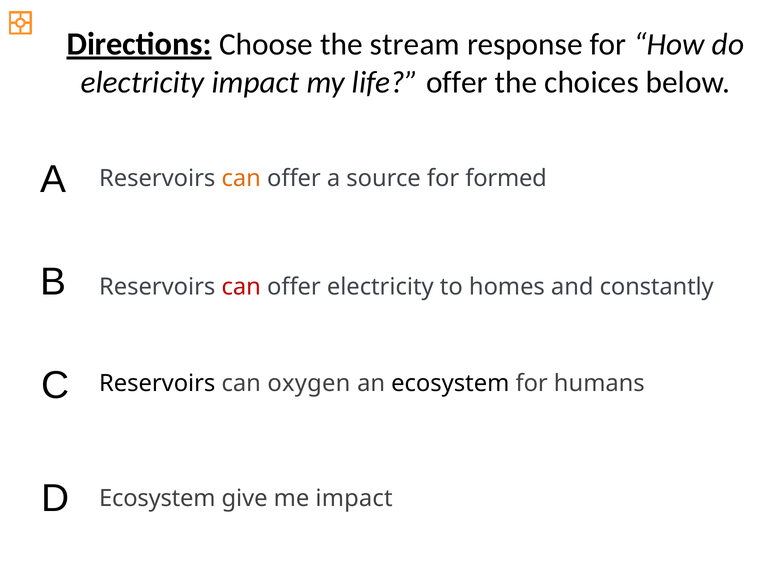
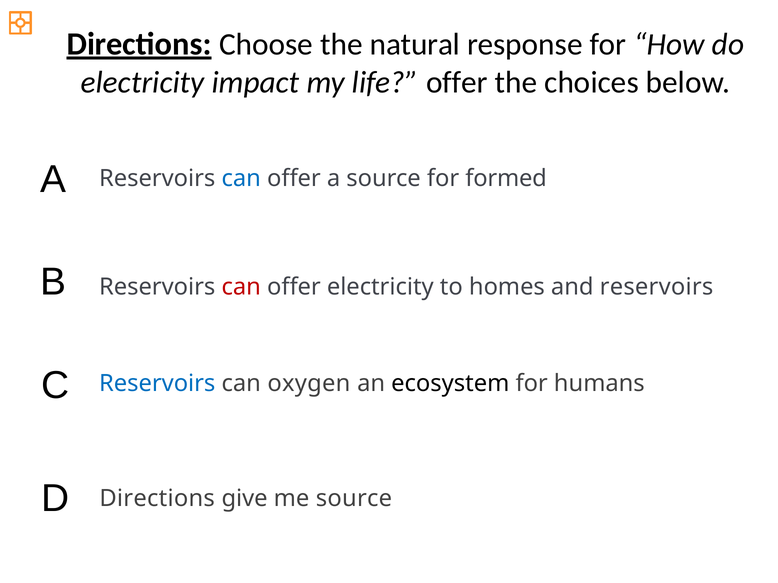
stream: stream -> natural
can at (241, 179) colour: orange -> blue
and constantly: constantly -> reservoirs
Reservoirs at (157, 384) colour: black -> blue
D Ecosystem: Ecosystem -> Directions
me impact: impact -> source
